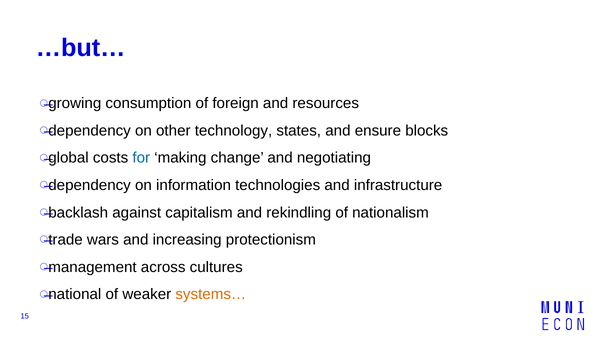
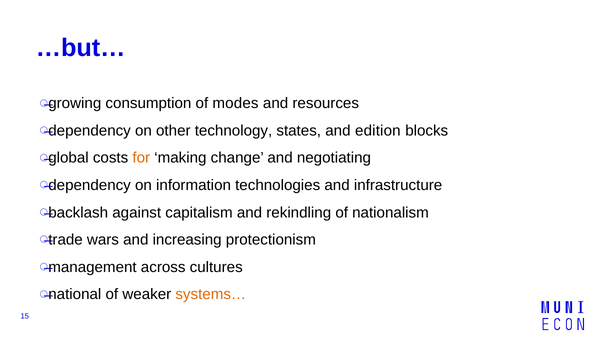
foreign: foreign -> modes
ensure: ensure -> edition
for colour: blue -> orange
